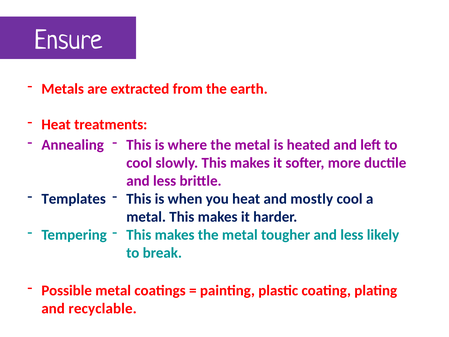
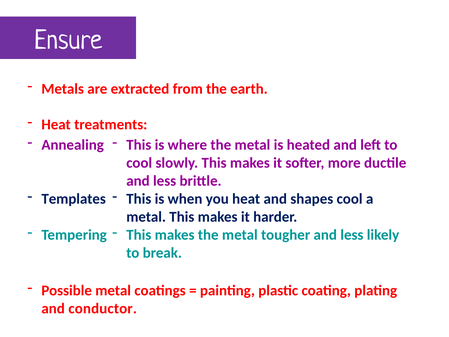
mostly: mostly -> shapes
recyclable: recyclable -> conductor
